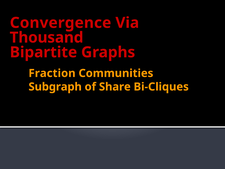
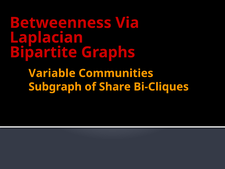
Convergence: Convergence -> Betweenness
Thousand: Thousand -> Laplacian
Fraction: Fraction -> Variable
